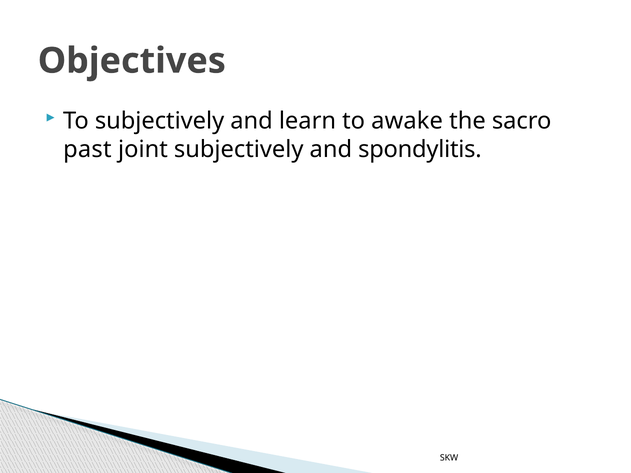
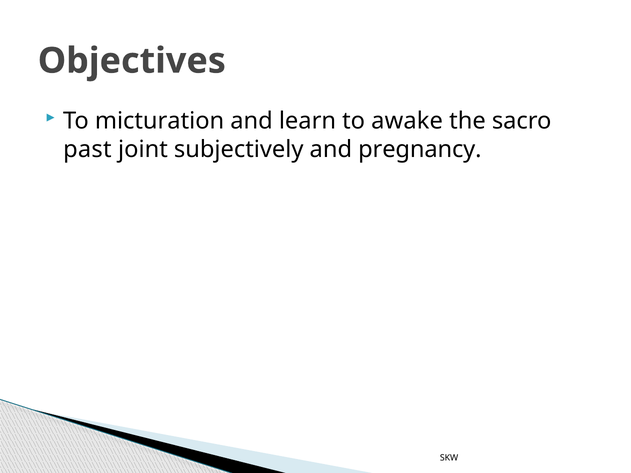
To subjectively: subjectively -> micturation
spondylitis: spondylitis -> pregnancy
